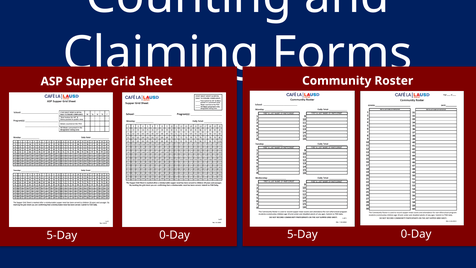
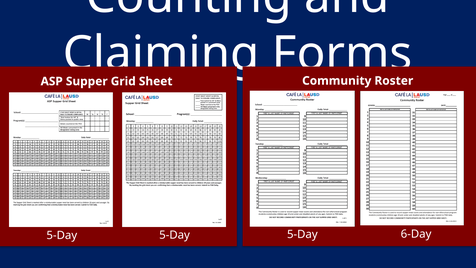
0-Day at (416, 234): 0-Day -> 6-Day
0-Day at (175, 235): 0-Day -> 5-Day
